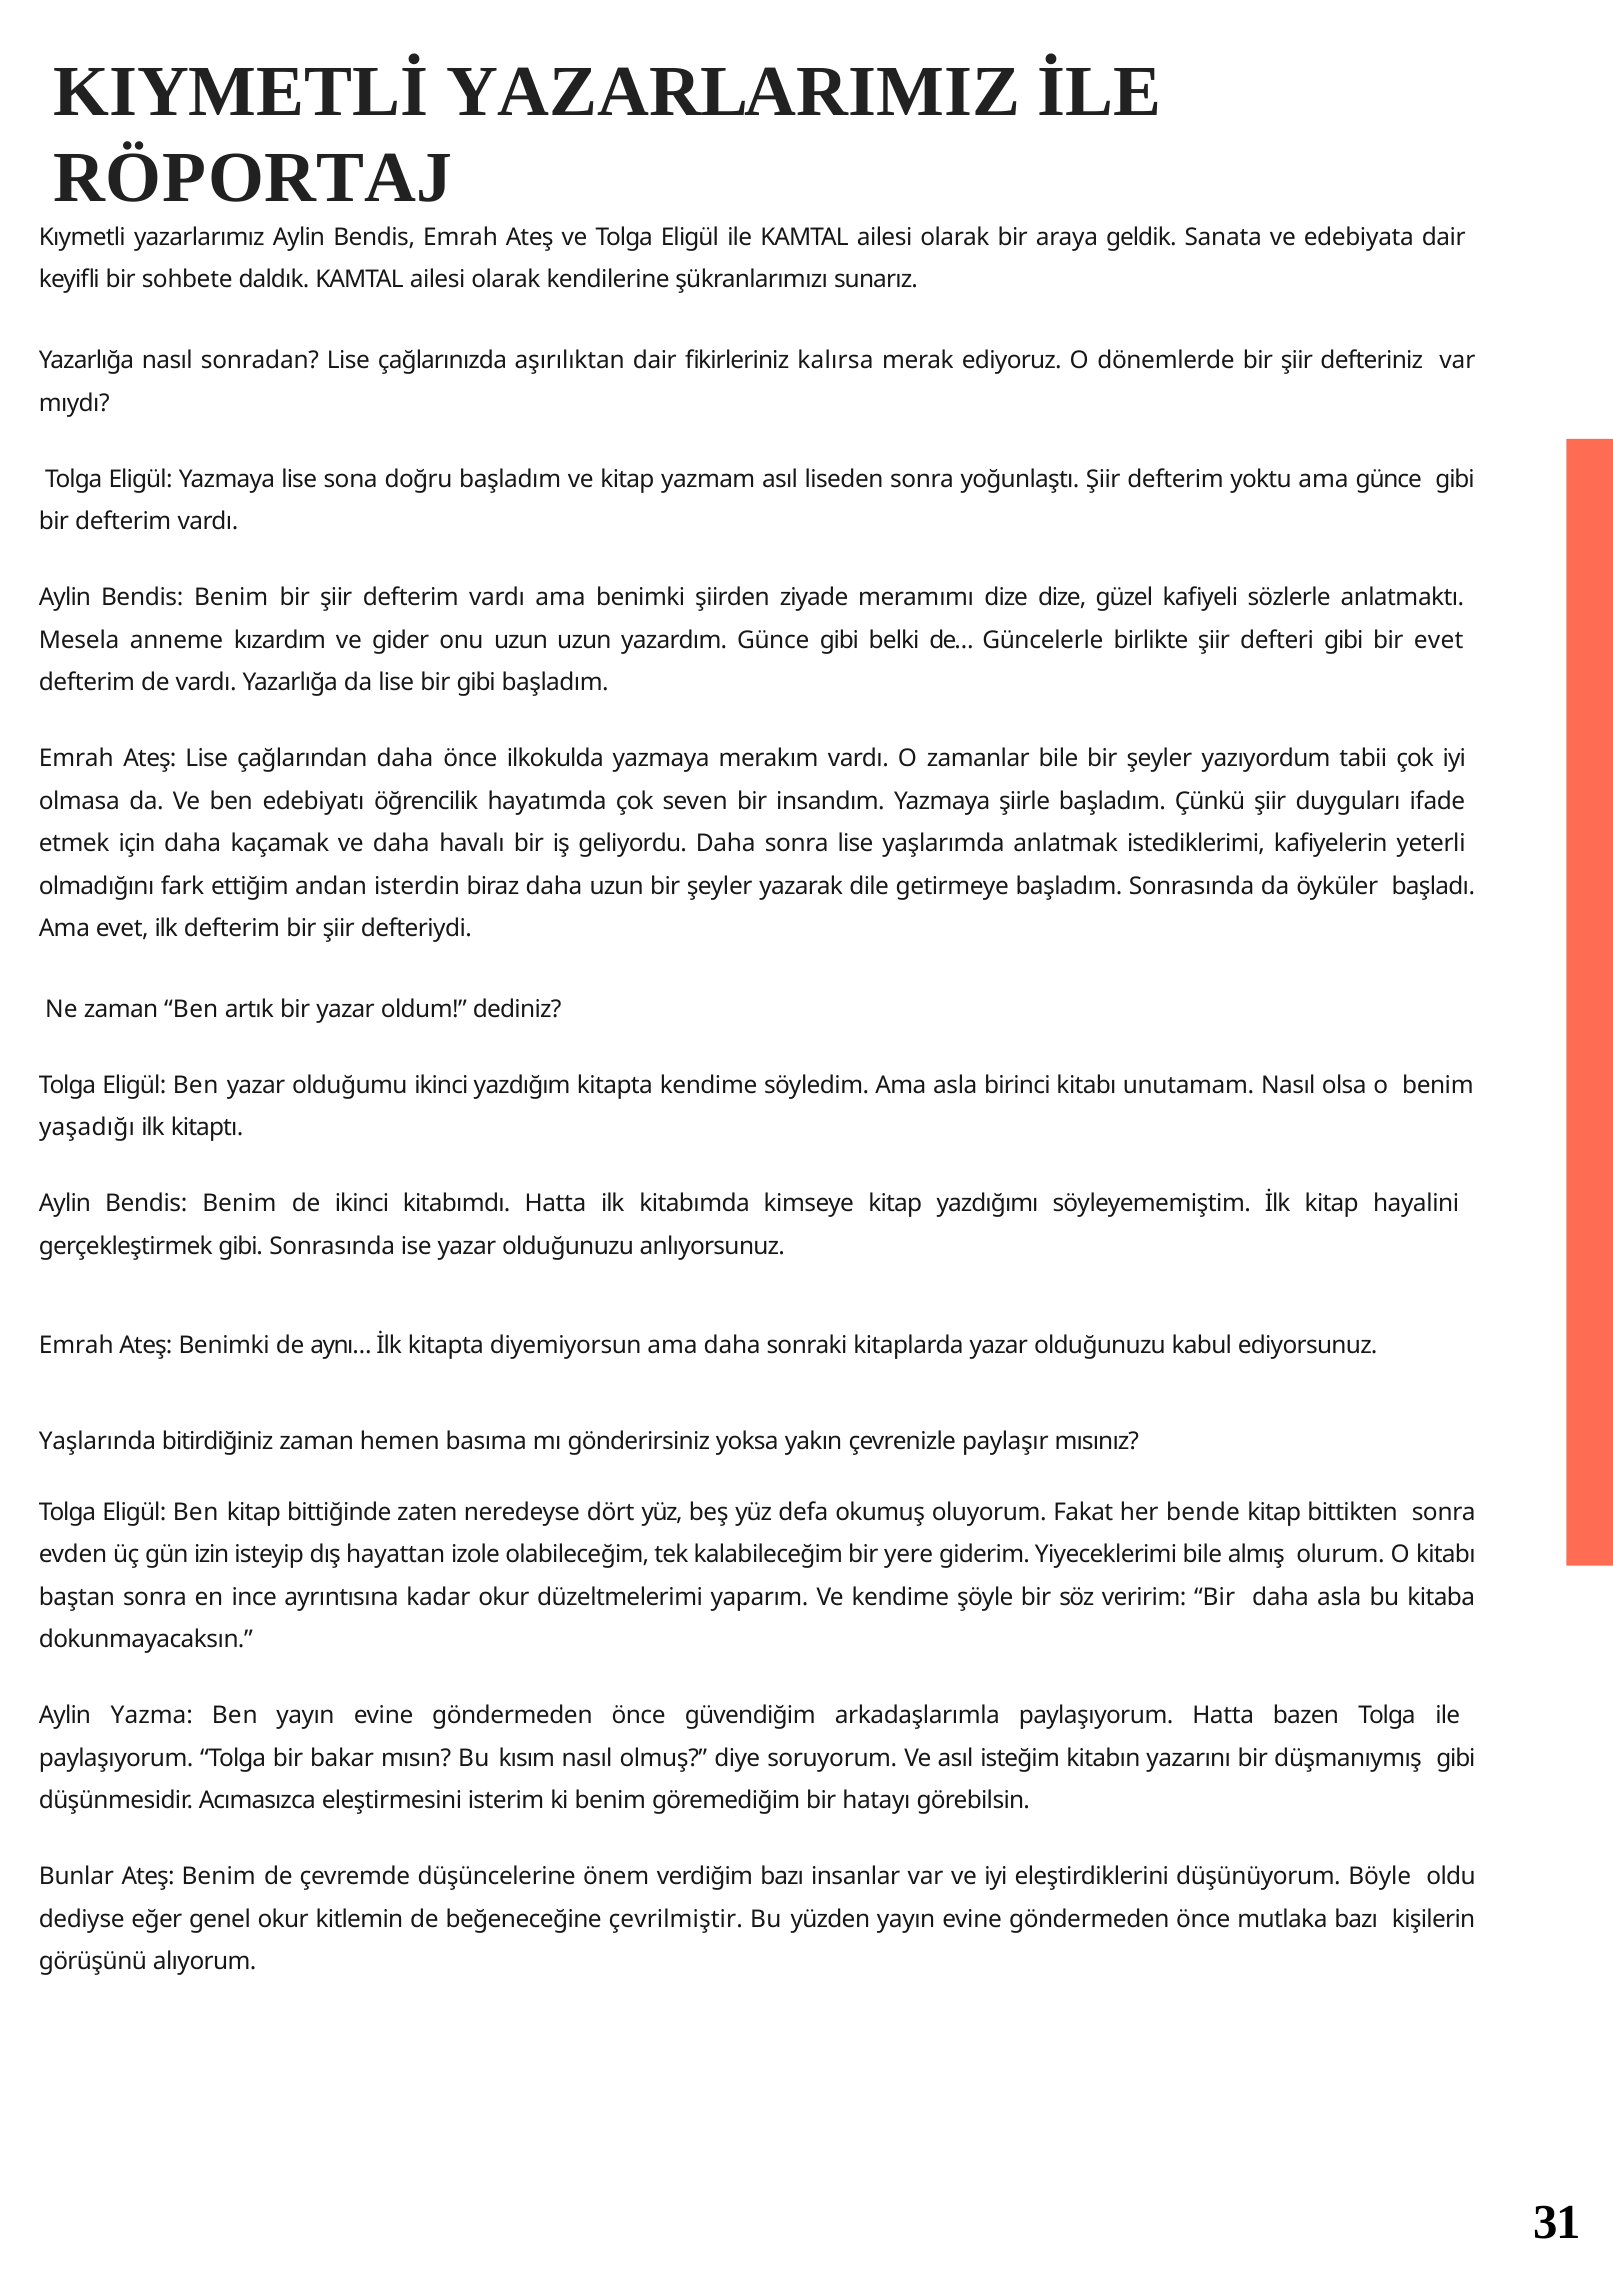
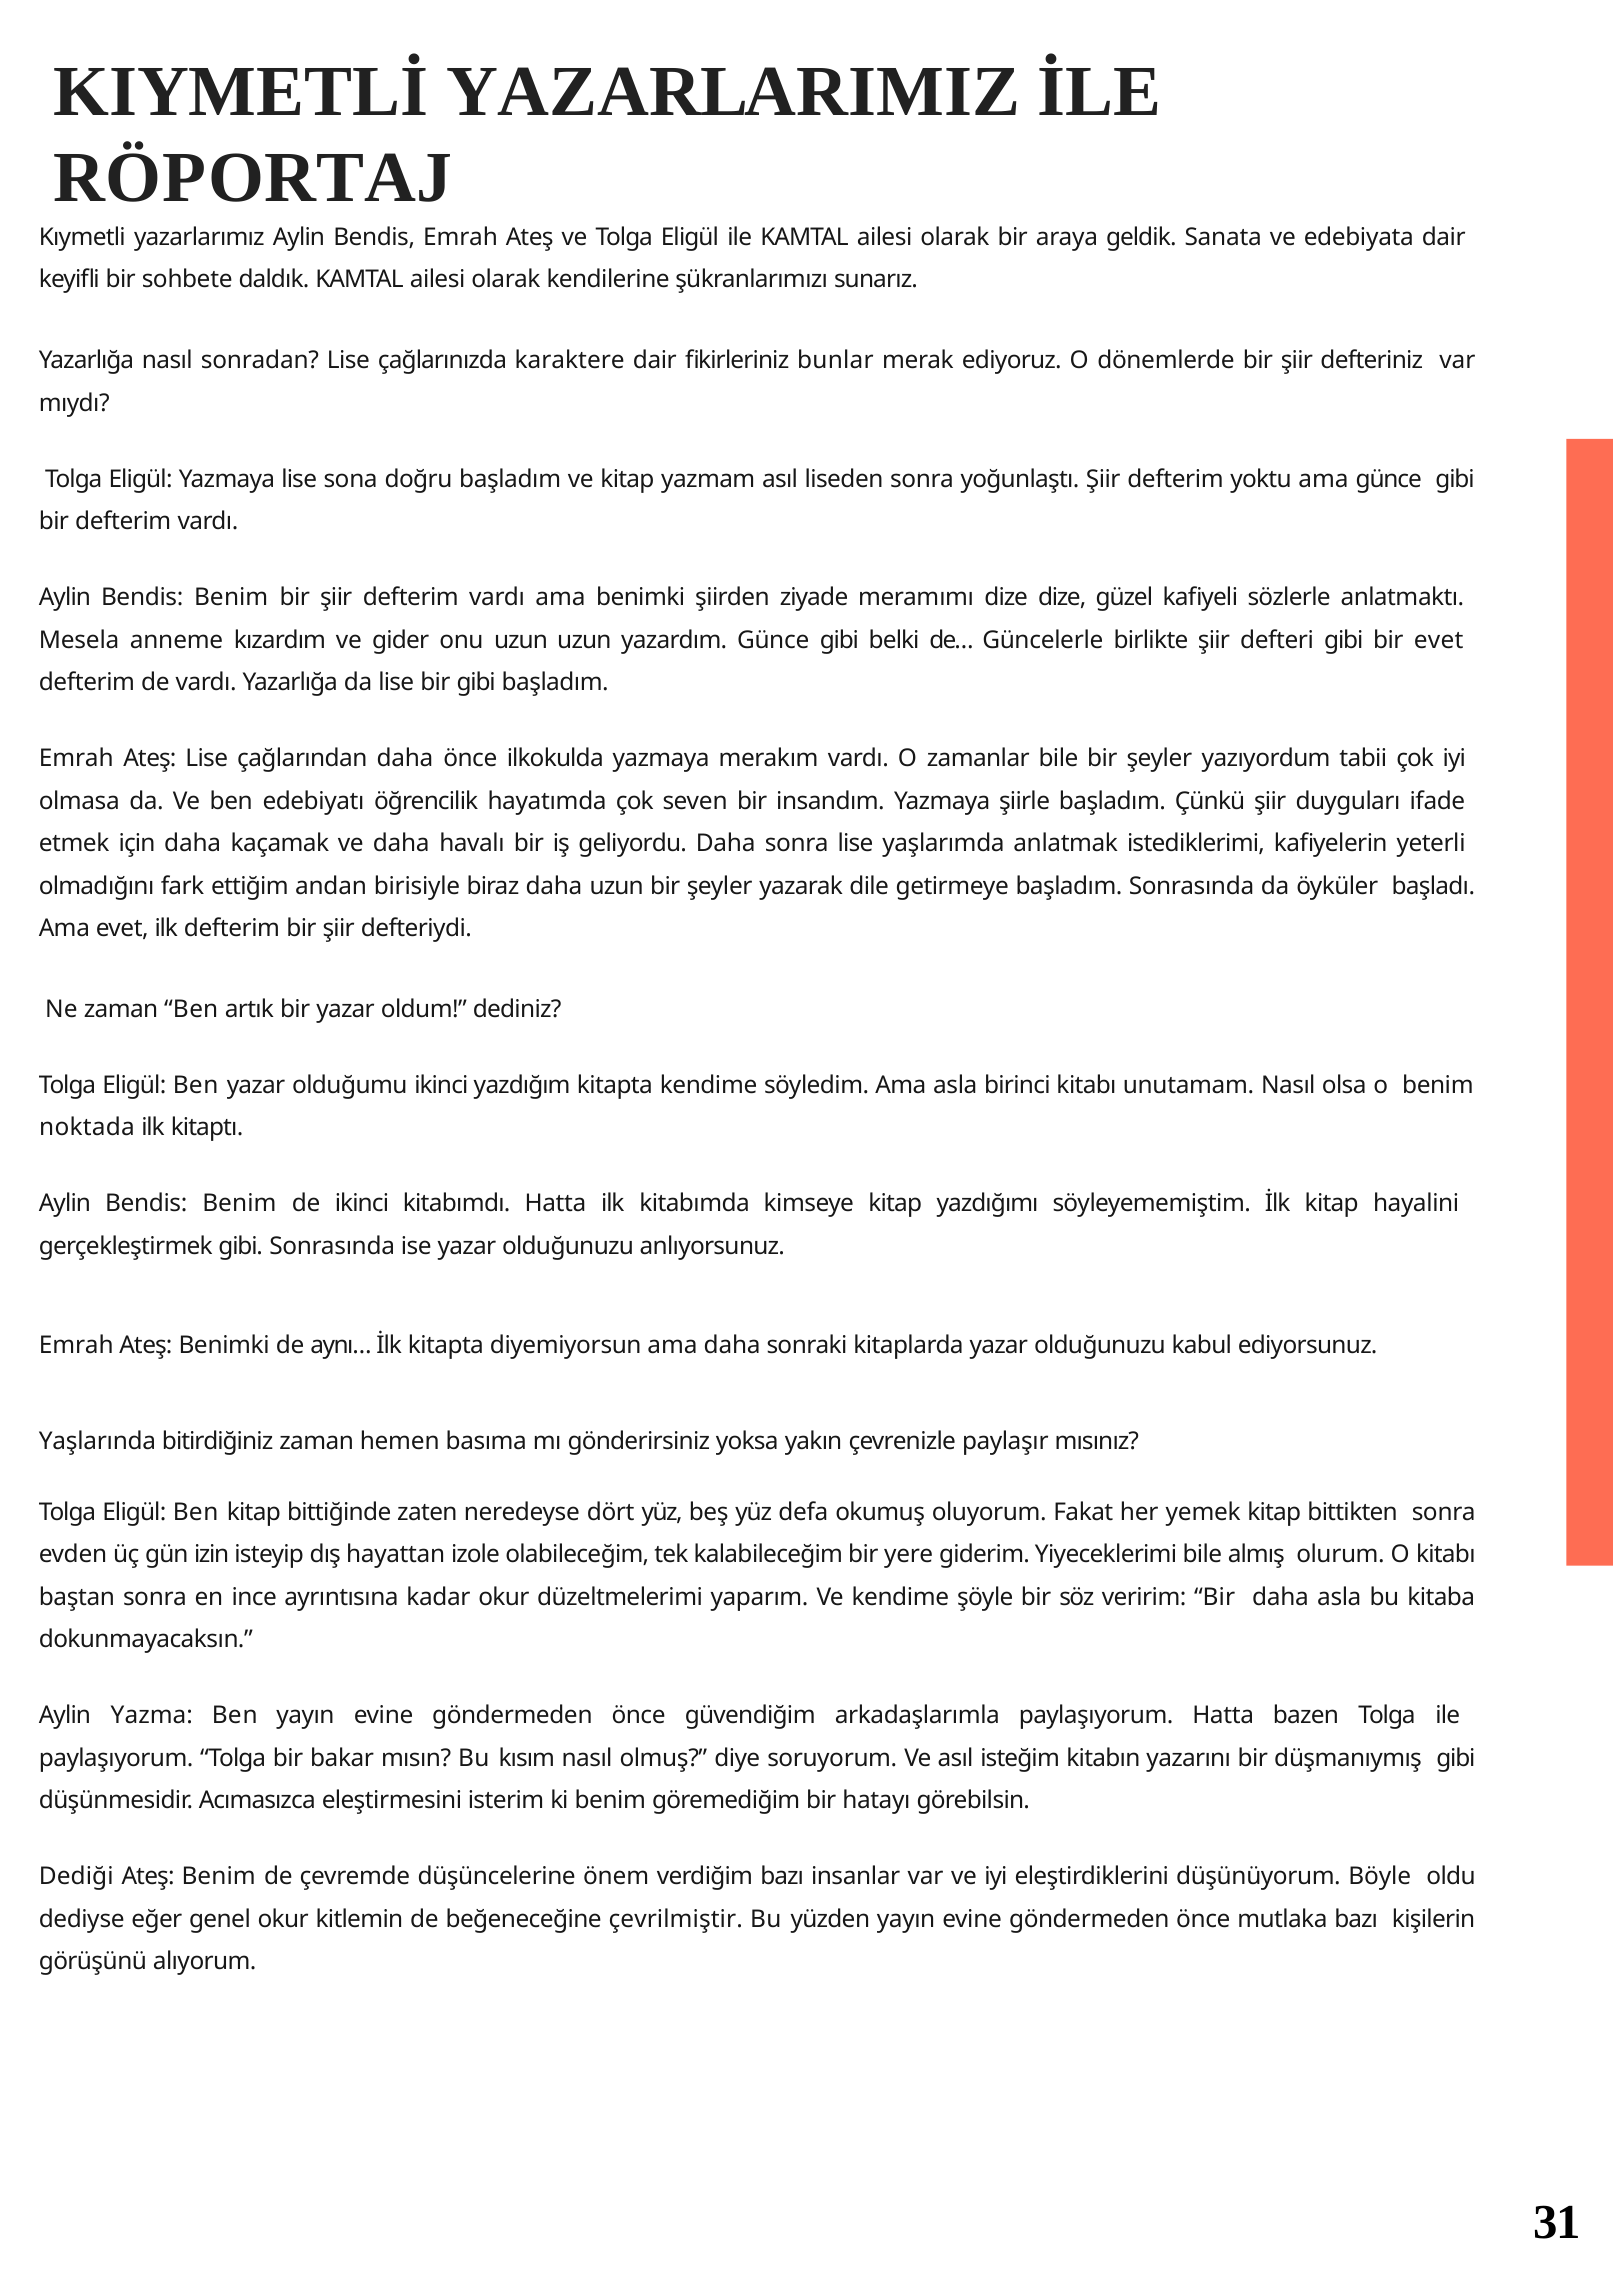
aşırılıktan: aşırılıktan -> karaktere
kalırsa: kalırsa -> bunlar
isterdin: isterdin -> birisiyle
yaşadığı: yaşadığı -> noktada
bende: bende -> yemek
Bunlar: Bunlar -> Dediği
